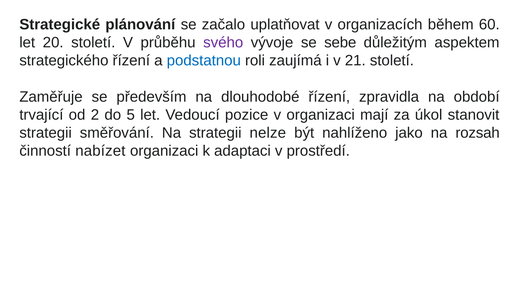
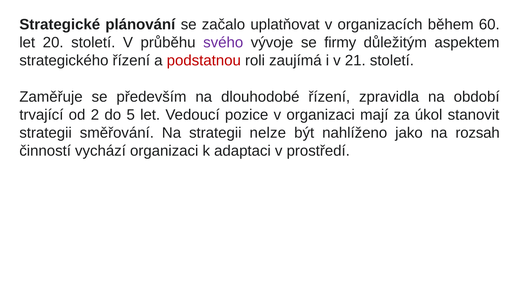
sebe: sebe -> firmy
podstatnou colour: blue -> red
nabízet: nabízet -> vychází
